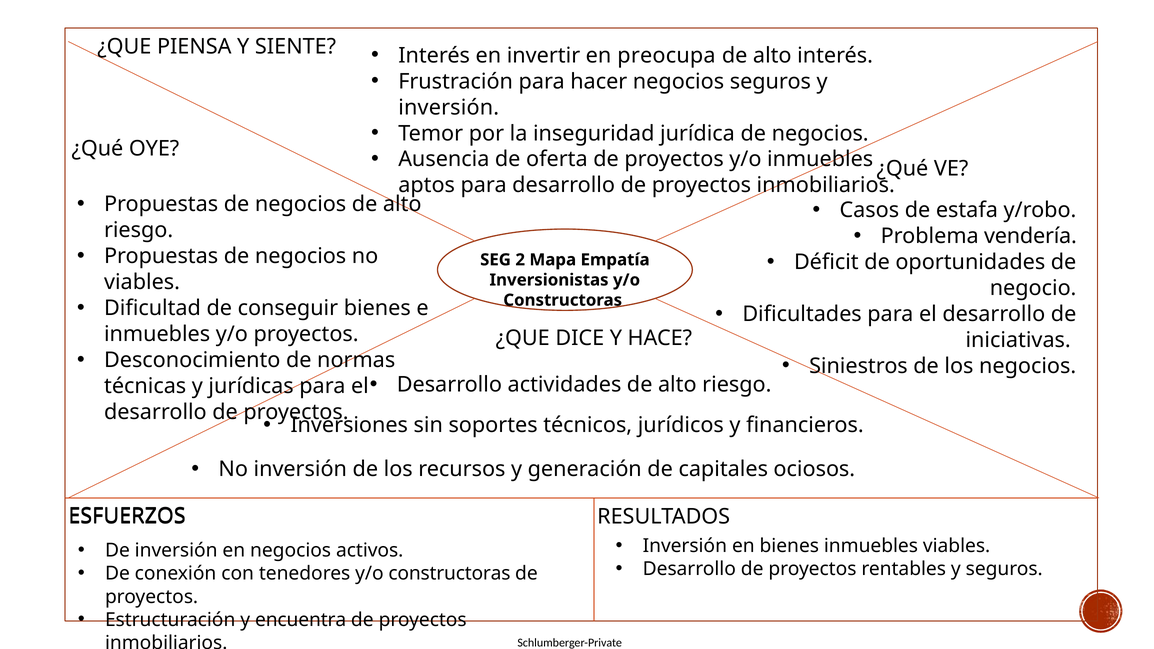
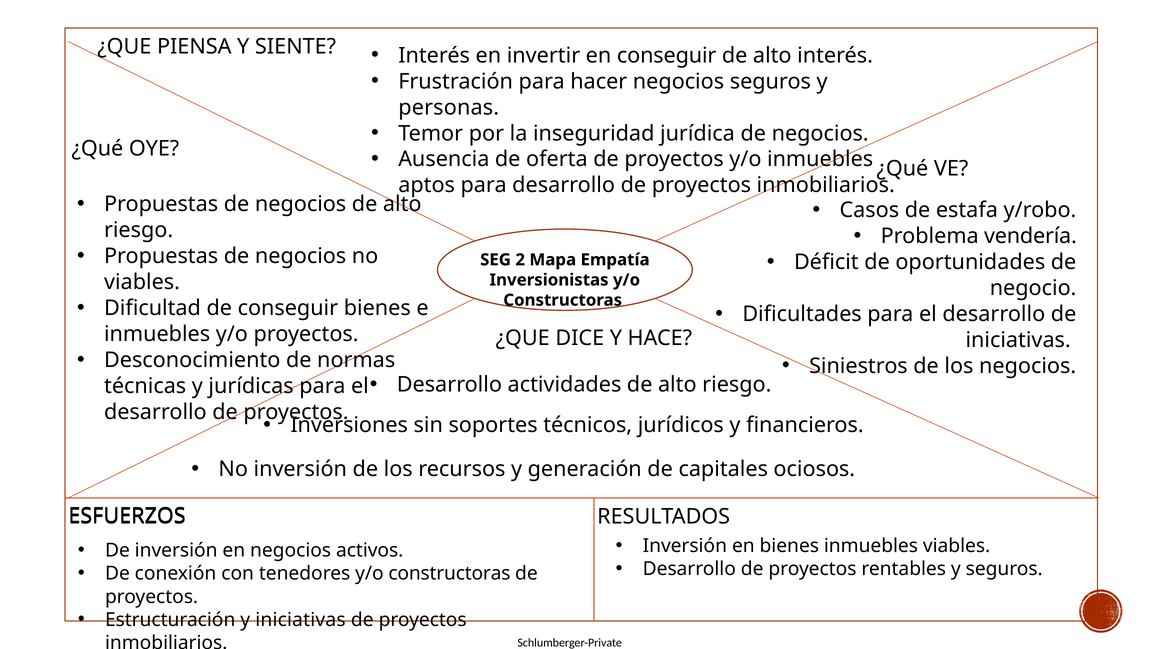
en preocupa: preocupa -> conseguir
inversión at (449, 107): inversión -> personas
y encuentra: encuentra -> iniciativas
